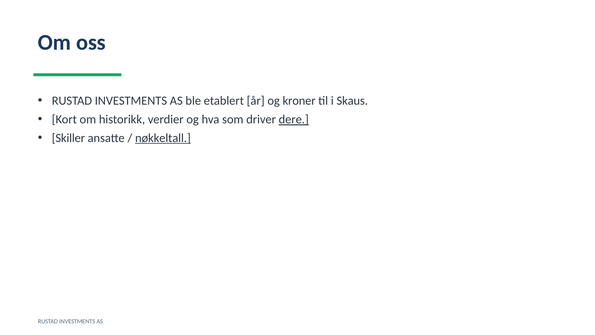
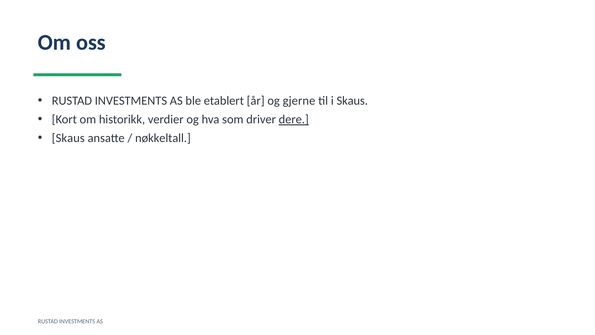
kroner: kroner -> gjerne
Skiller at (68, 138): Skiller -> Skaus
nøkkeltall underline: present -> none
